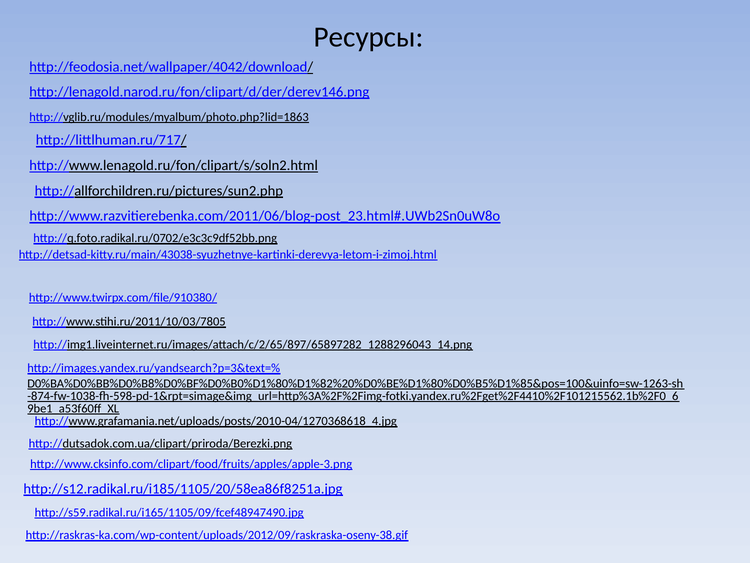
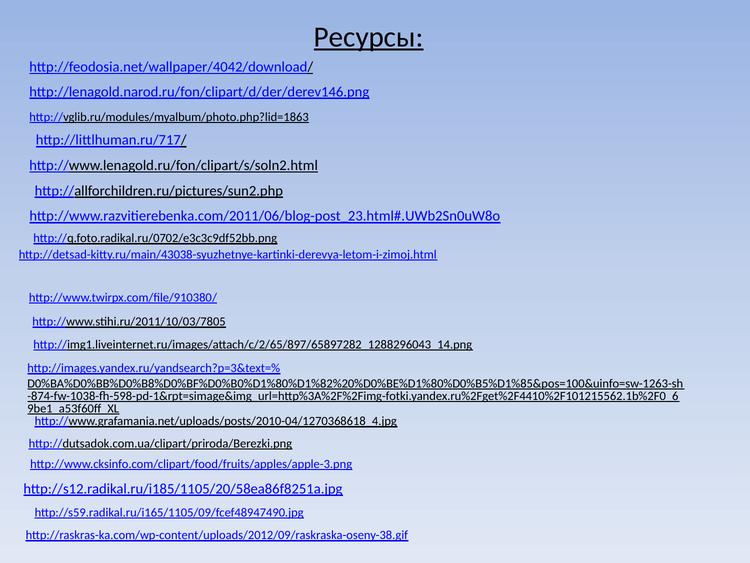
Ресурсы underline: none -> present
